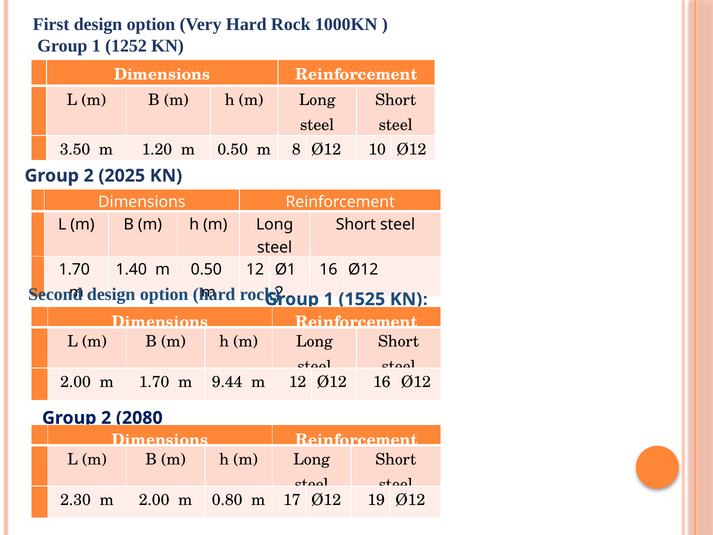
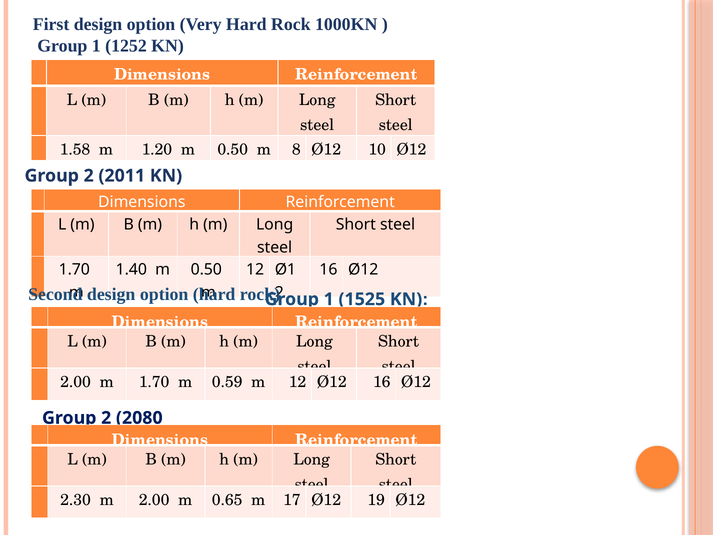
3.50: 3.50 -> 1.58
2025: 2025 -> 2011
9.44: 9.44 -> 0.59
0.80: 0.80 -> 0.65
